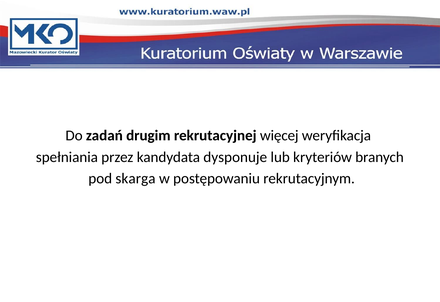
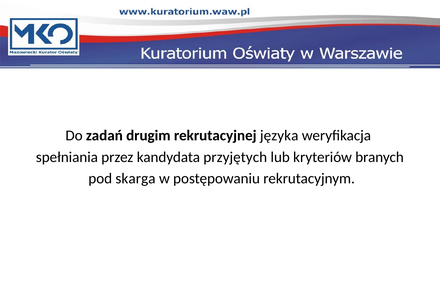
więcej: więcej -> języka
dysponuje: dysponuje -> przyjętych
